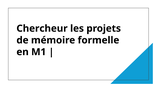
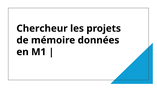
formelle: formelle -> données
